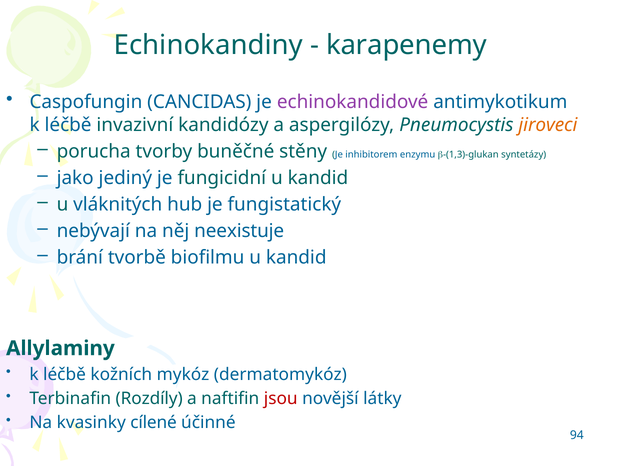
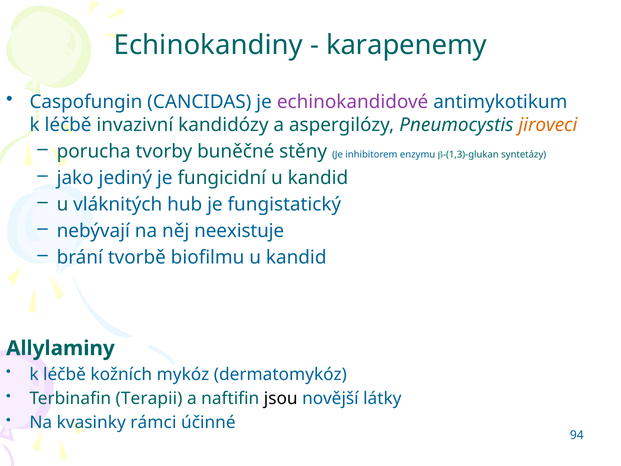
Rozdíly: Rozdíly -> Terapii
jsou colour: red -> black
cílené: cílené -> rámci
